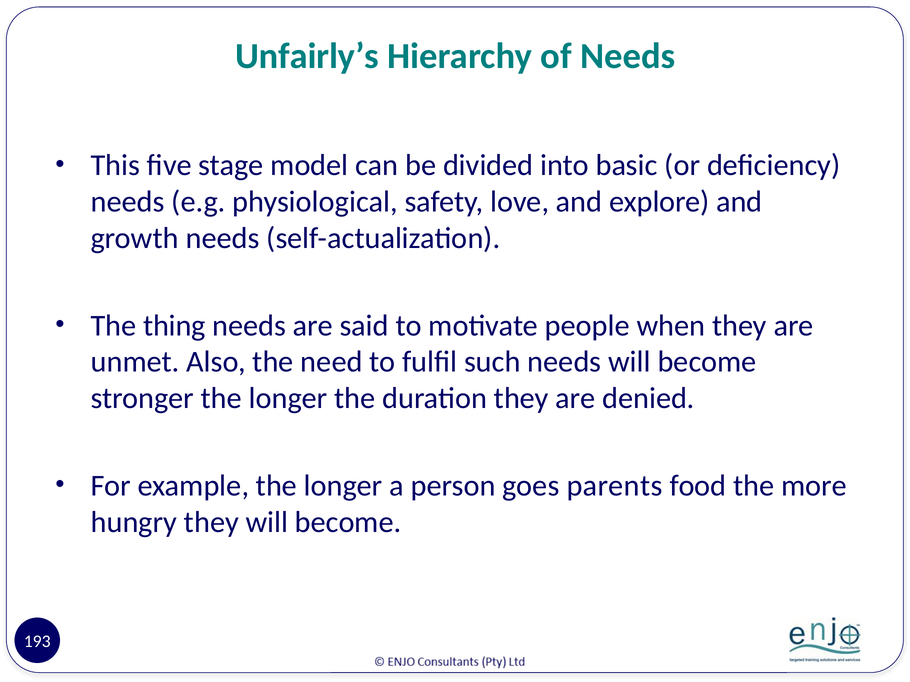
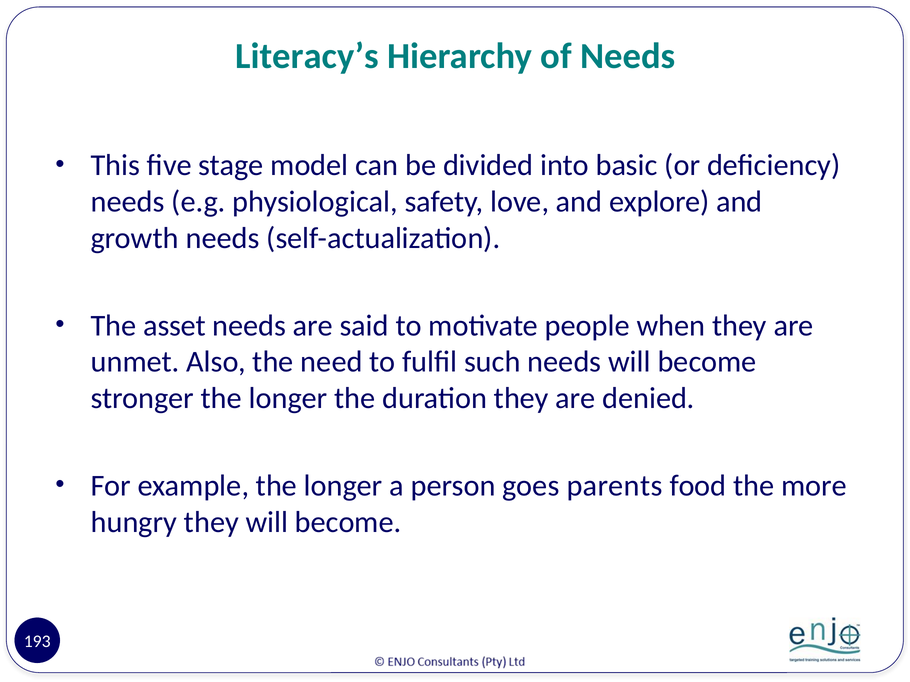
Unfairly’s: Unfairly’s -> Literacy’s
thing: thing -> asset
